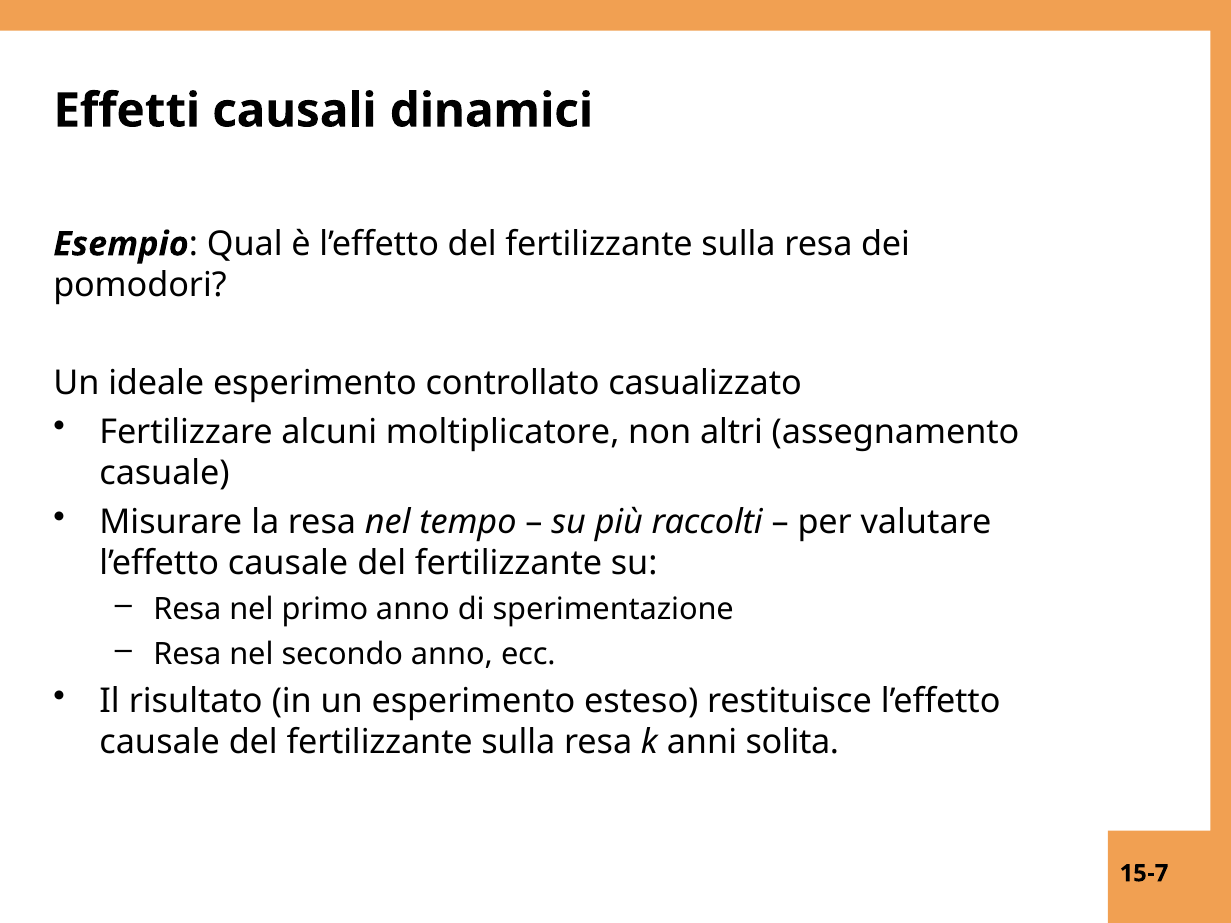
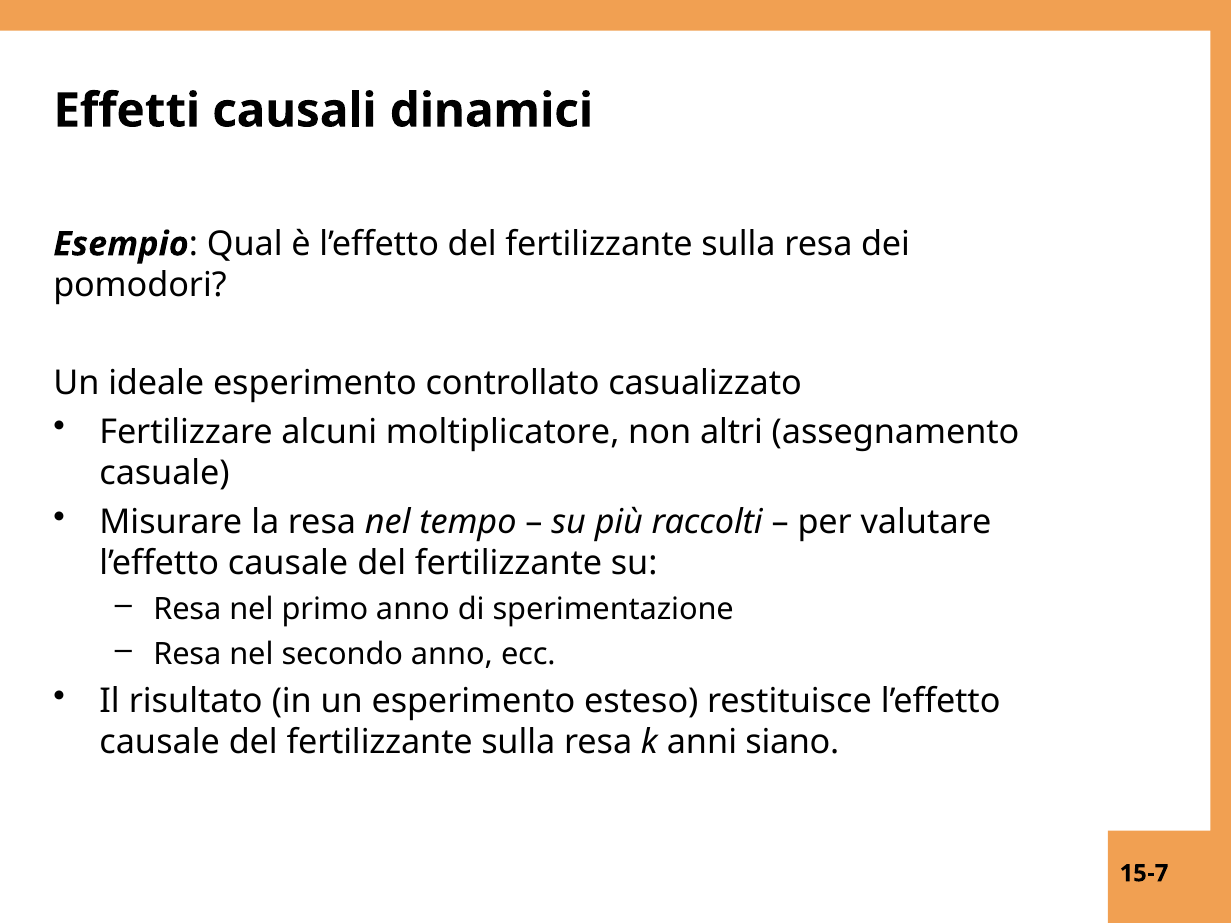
solita: solita -> siano
